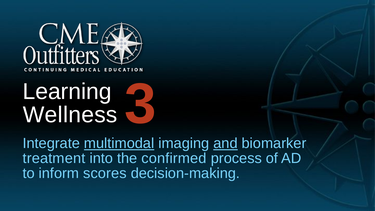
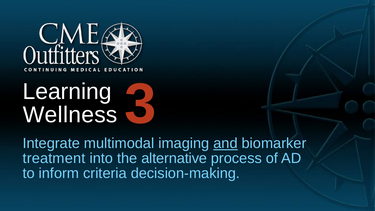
multimodal underline: present -> none
confirmed: confirmed -> alternative
scores: scores -> criteria
